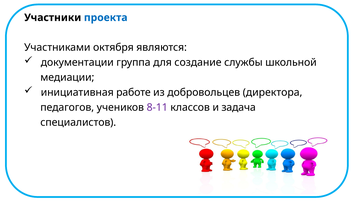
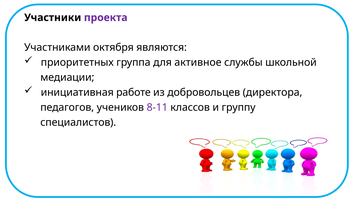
проекта colour: blue -> purple
документации: документации -> приоритетных
создание: создание -> активное
задача: задача -> группу
